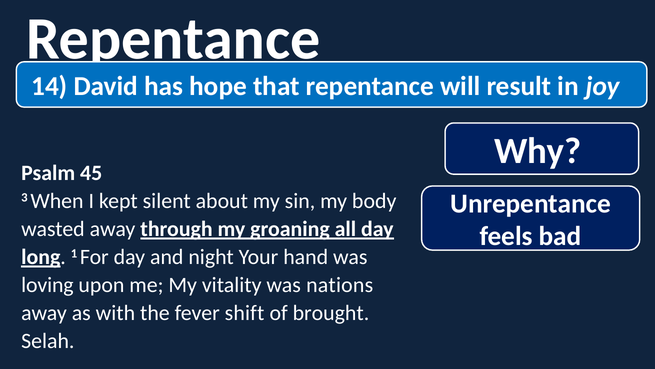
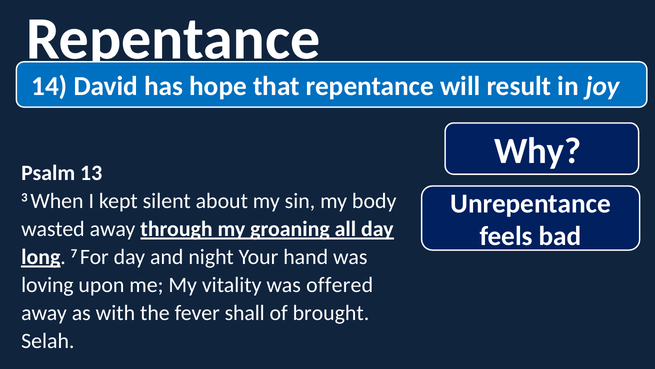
45: 45 -> 13
1: 1 -> 7
nations: nations -> offered
shift: shift -> shall
